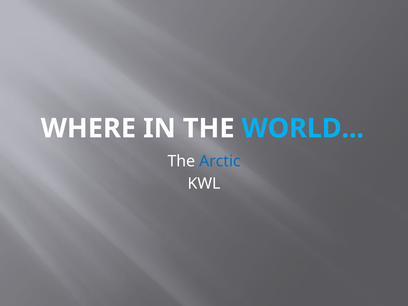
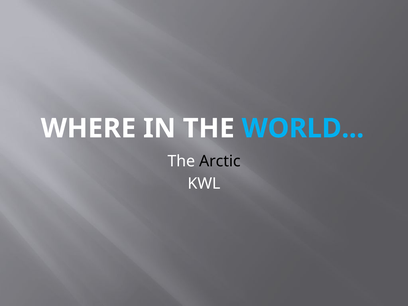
Arctic colour: blue -> black
